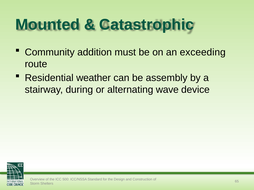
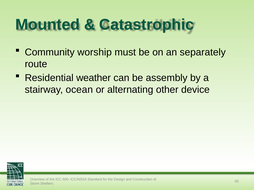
addition: addition -> worship
exceeding: exceeding -> separately
during: during -> ocean
wave: wave -> other
